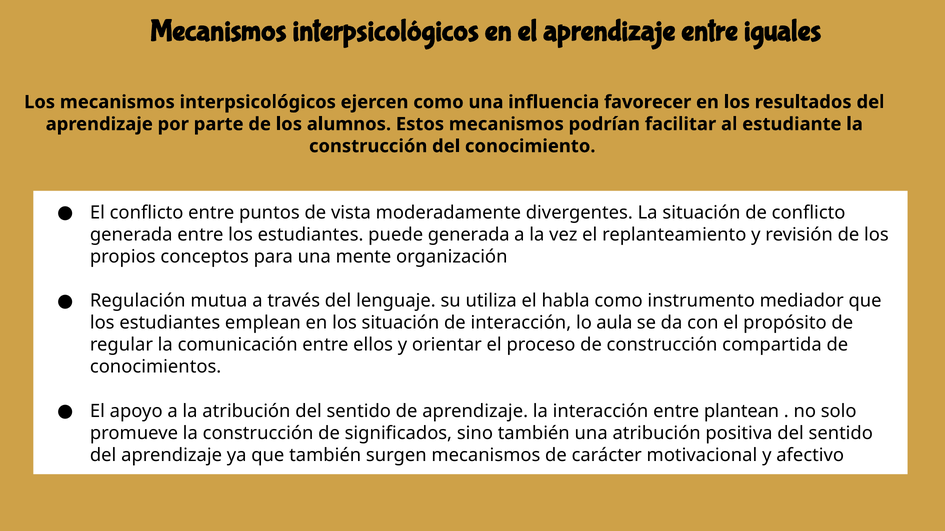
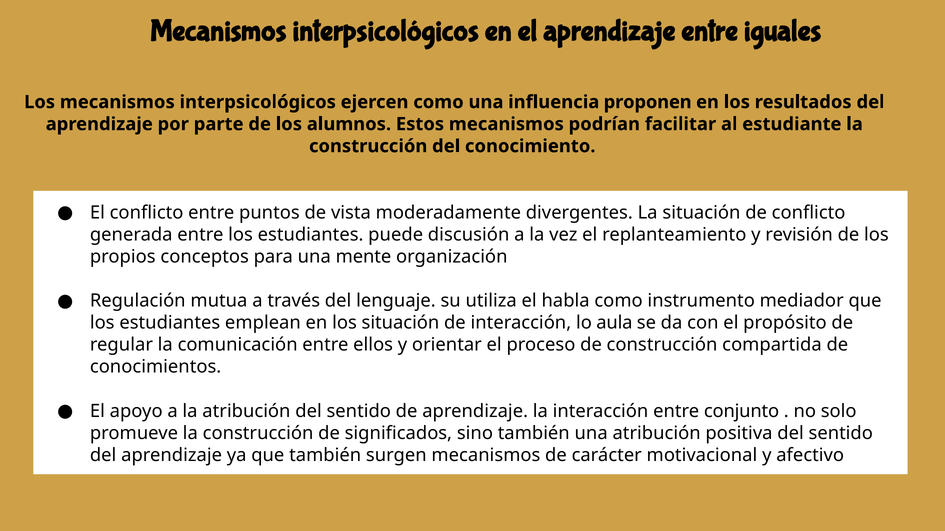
favorecer: favorecer -> proponen
puede generada: generada -> discusión
plantean: plantean -> conjunto
